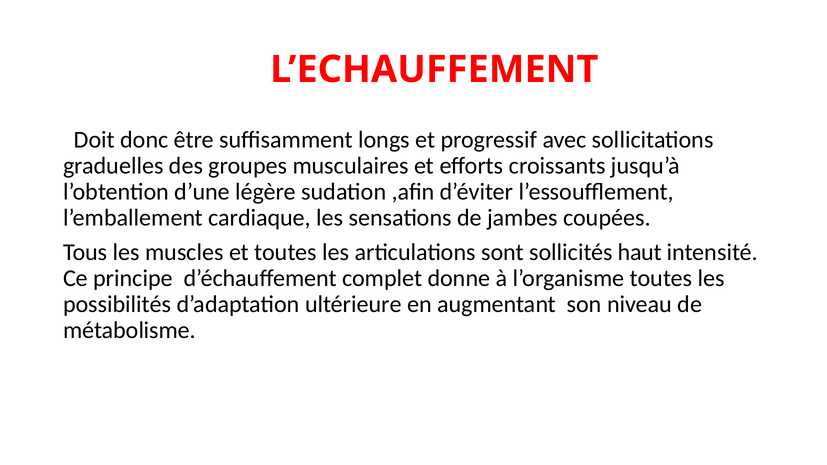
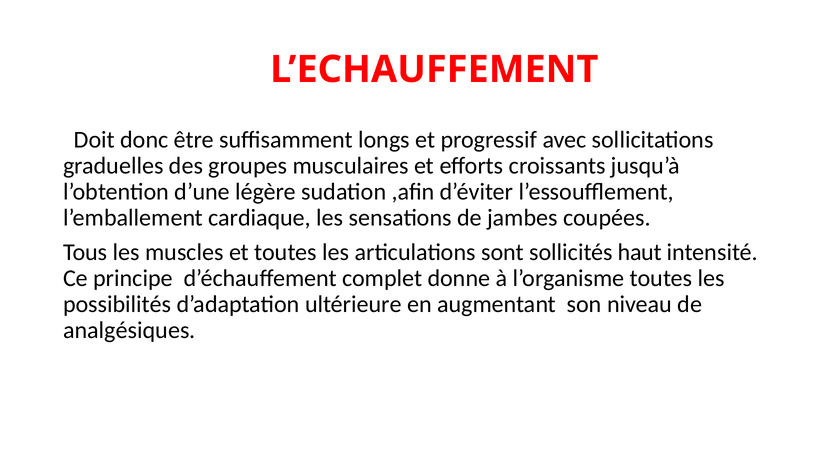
métabolisme: métabolisme -> analgésiques
